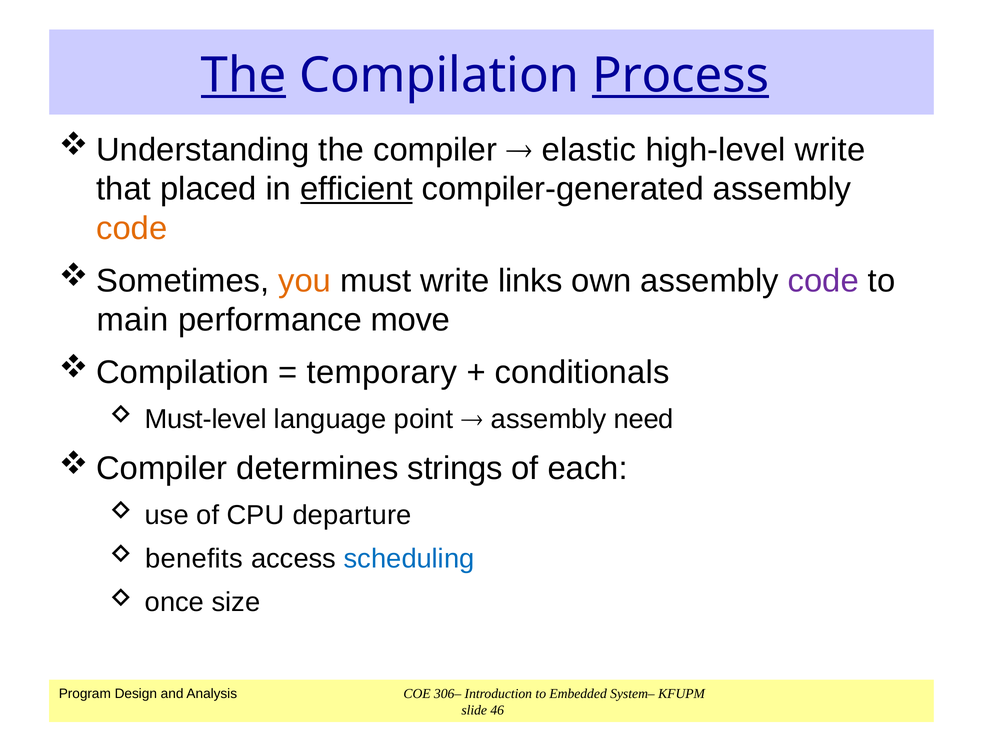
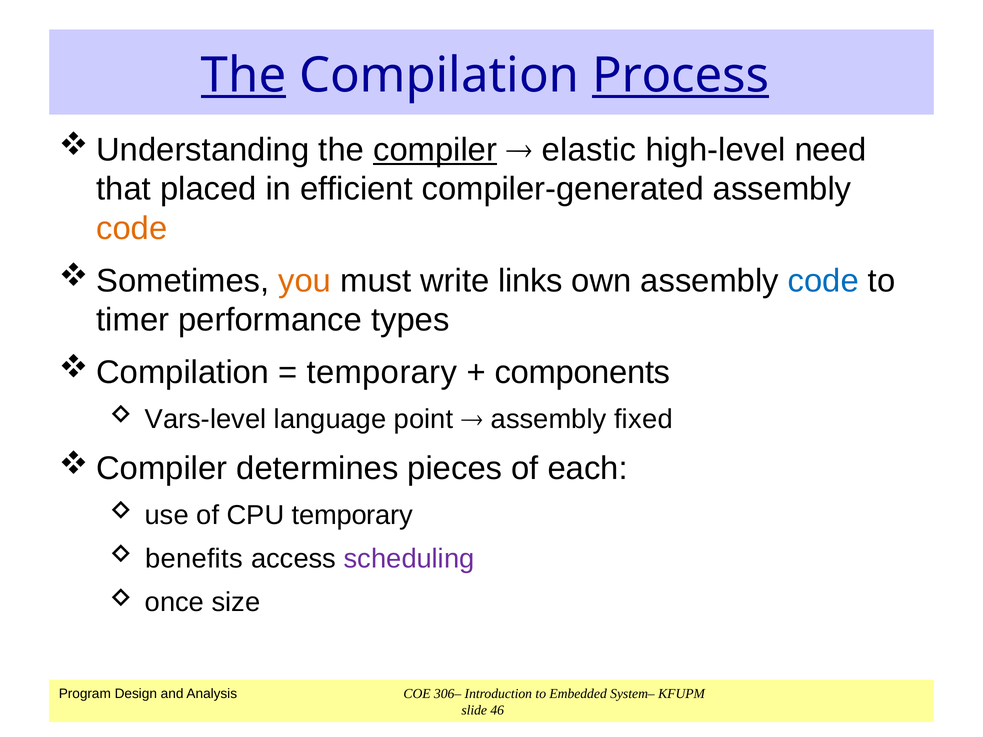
compiler underline: none -> present
high-level write: write -> need
efficient underline: present -> none
code at (823, 281) colour: purple -> blue
main: main -> timer
move: move -> types
conditionals: conditionals -> components
Must-level: Must-level -> Vars-level
need: need -> fixed
strings: strings -> pieces
CPU departure: departure -> temporary
scheduling colour: blue -> purple
